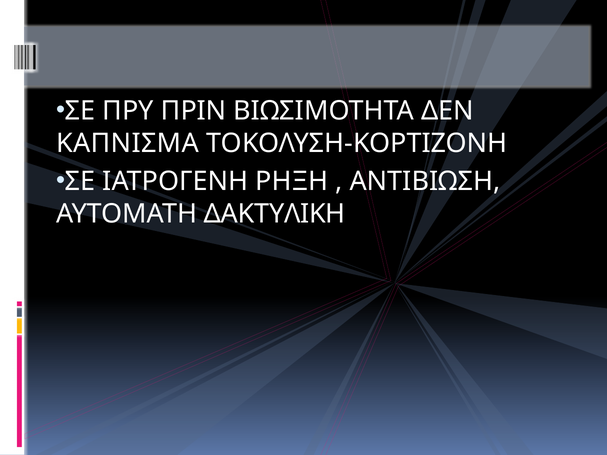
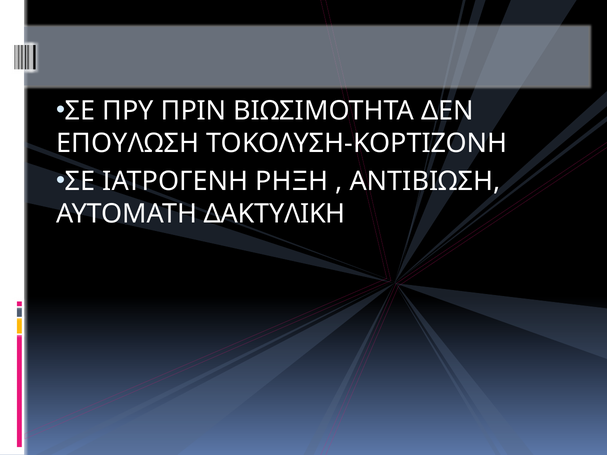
ΚΑΠΝΙΣΜΑ: ΚΑΠΝΙΣΜΑ -> ΕΠΟΥΛΩΣΗ
